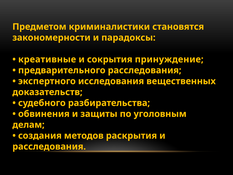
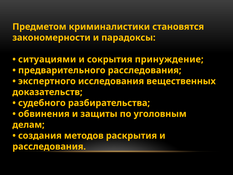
креативные: креативные -> ситуациями
